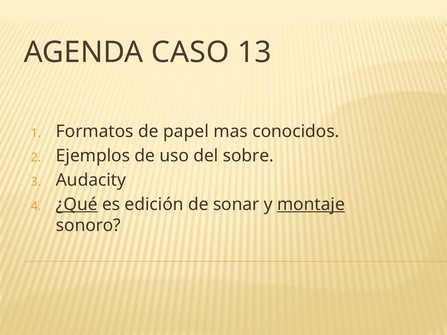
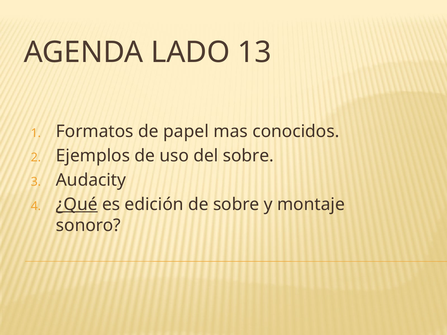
CASO: CASO -> LADO
de sonar: sonar -> sobre
montaje underline: present -> none
